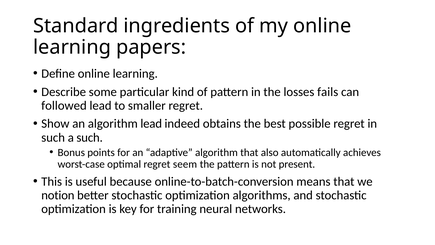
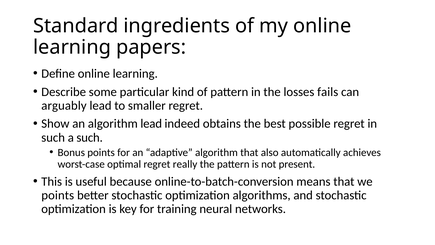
followed: followed -> arguably
seem: seem -> really
notion at (58, 195): notion -> points
